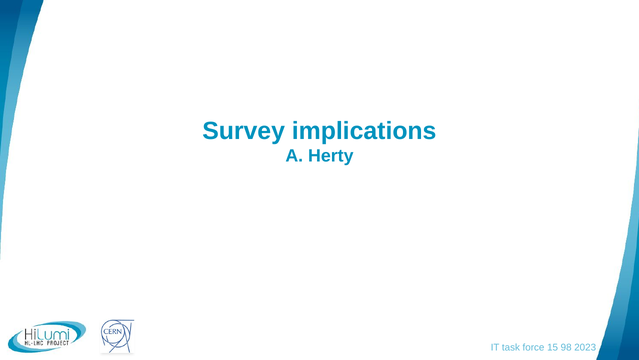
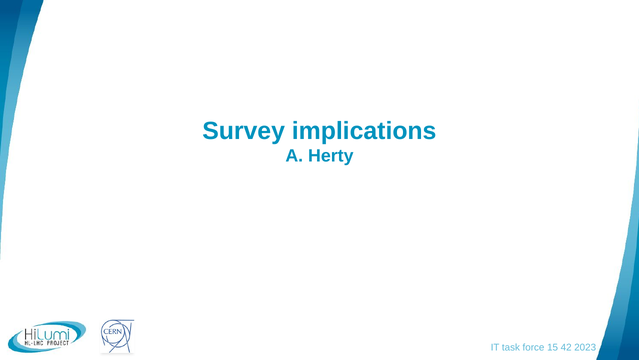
98: 98 -> 42
